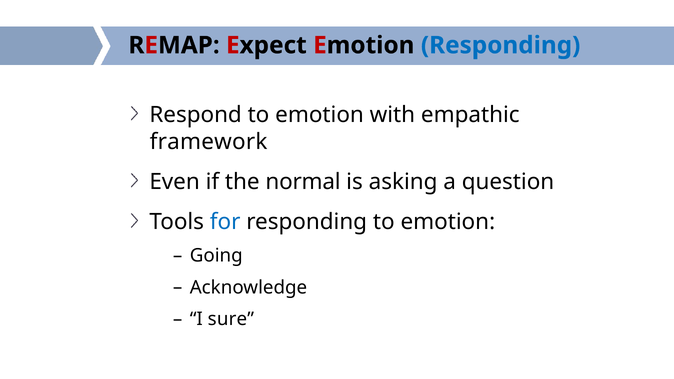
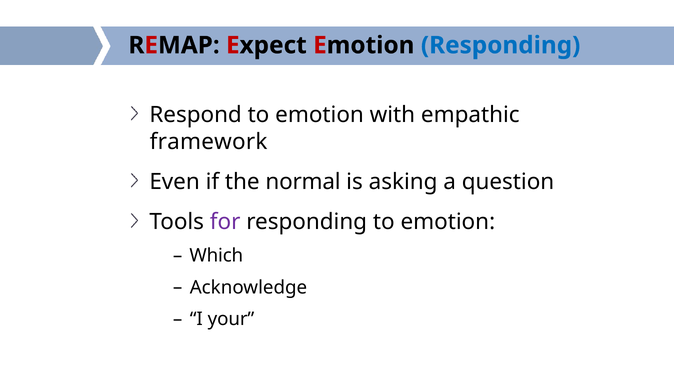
for colour: blue -> purple
Going: Going -> Which
sure: sure -> your
